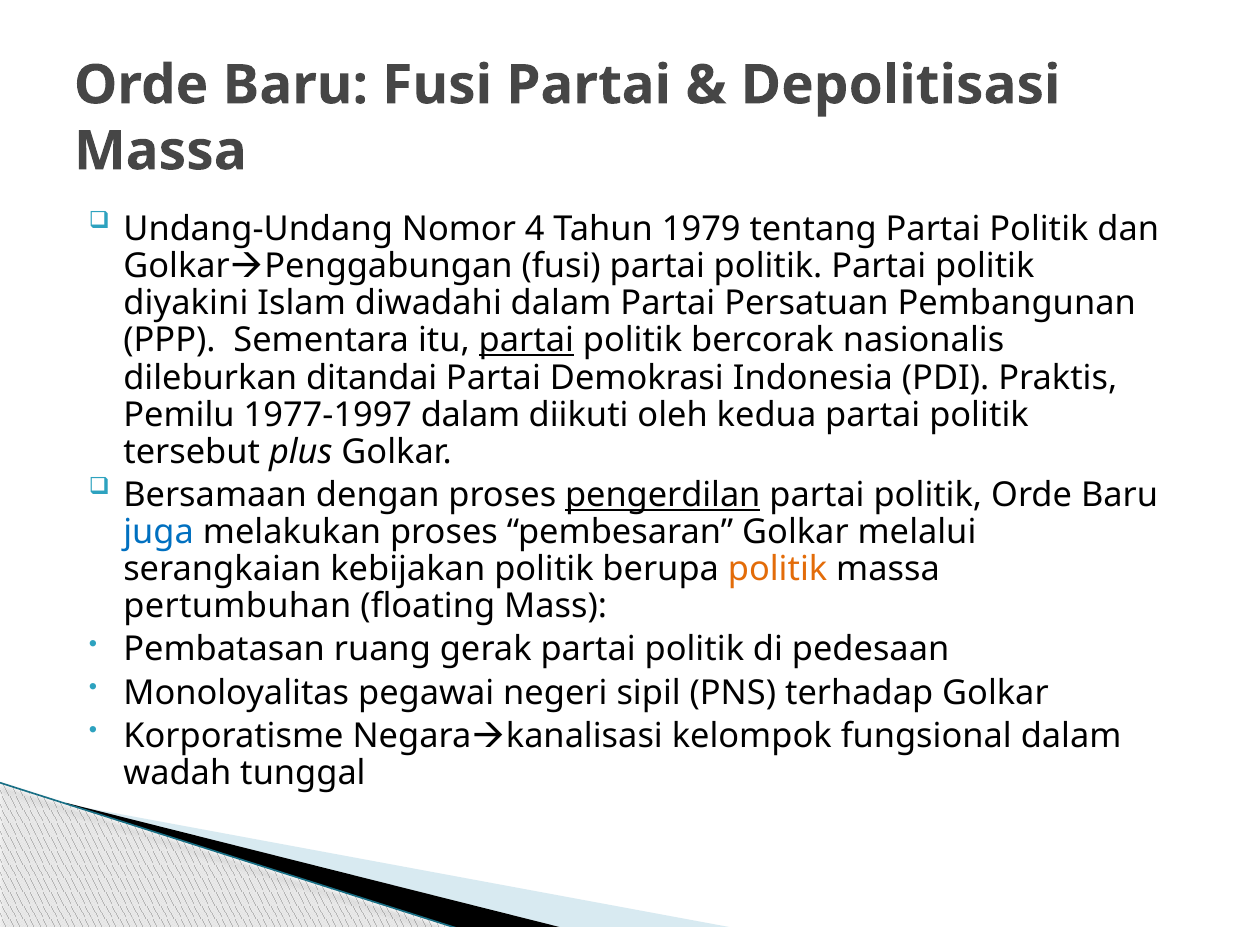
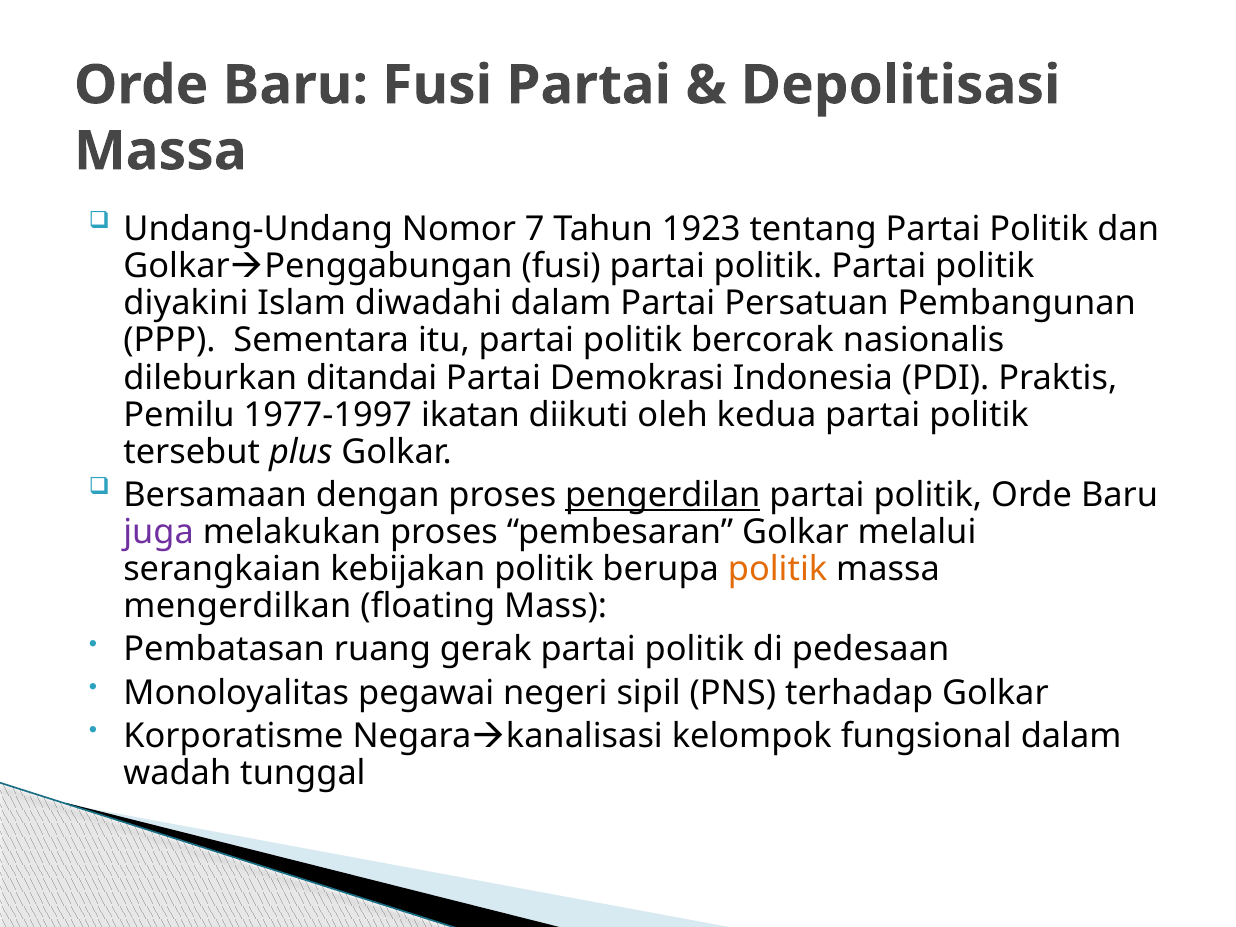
4: 4 -> 7
1979: 1979 -> 1923
partai at (526, 341) underline: present -> none
1977-1997 dalam: dalam -> ikatan
juga colour: blue -> purple
pertumbuhan: pertumbuhan -> mengerdilkan
